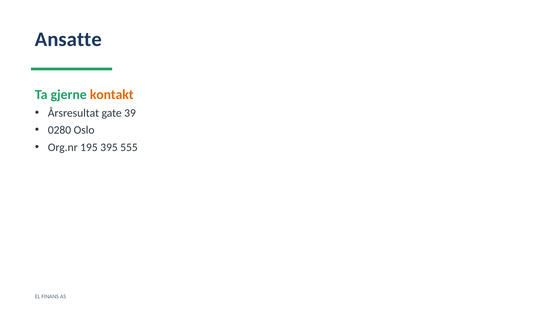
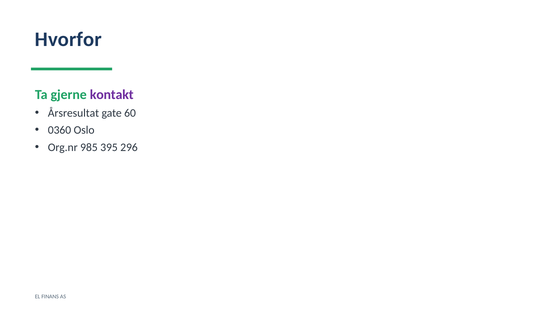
Ansatte: Ansatte -> Hvorfor
kontakt colour: orange -> purple
39: 39 -> 60
0280: 0280 -> 0360
195: 195 -> 985
555: 555 -> 296
